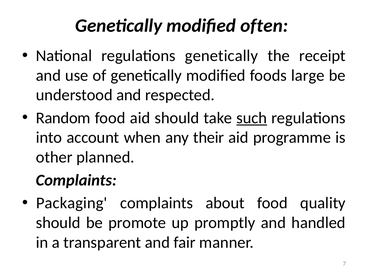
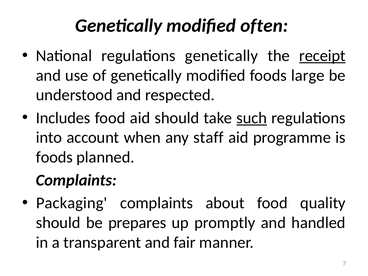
receipt underline: none -> present
Random: Random -> Includes
their: their -> staff
other at (54, 157): other -> foods
promote: promote -> prepares
